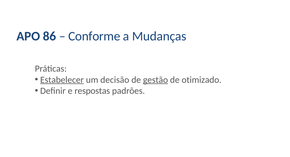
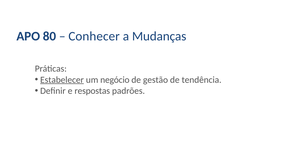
86: 86 -> 80
Conforme: Conforme -> Conhecer
decisão: decisão -> negócio
gestão underline: present -> none
otimizado: otimizado -> tendência
